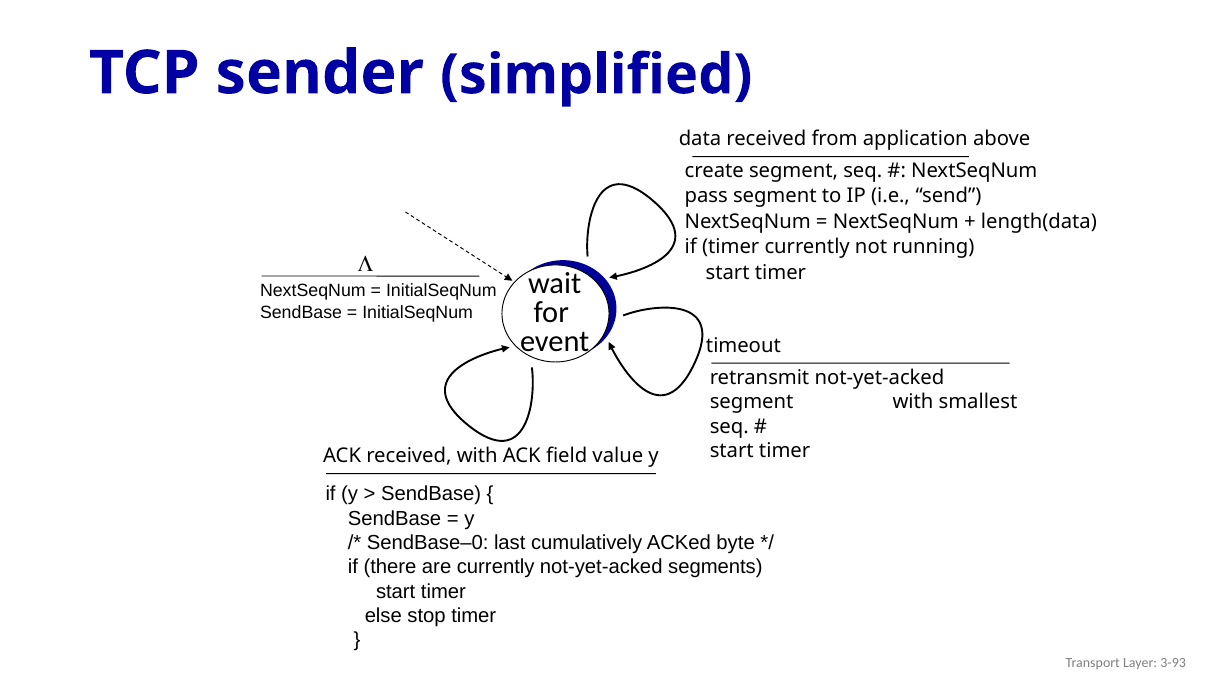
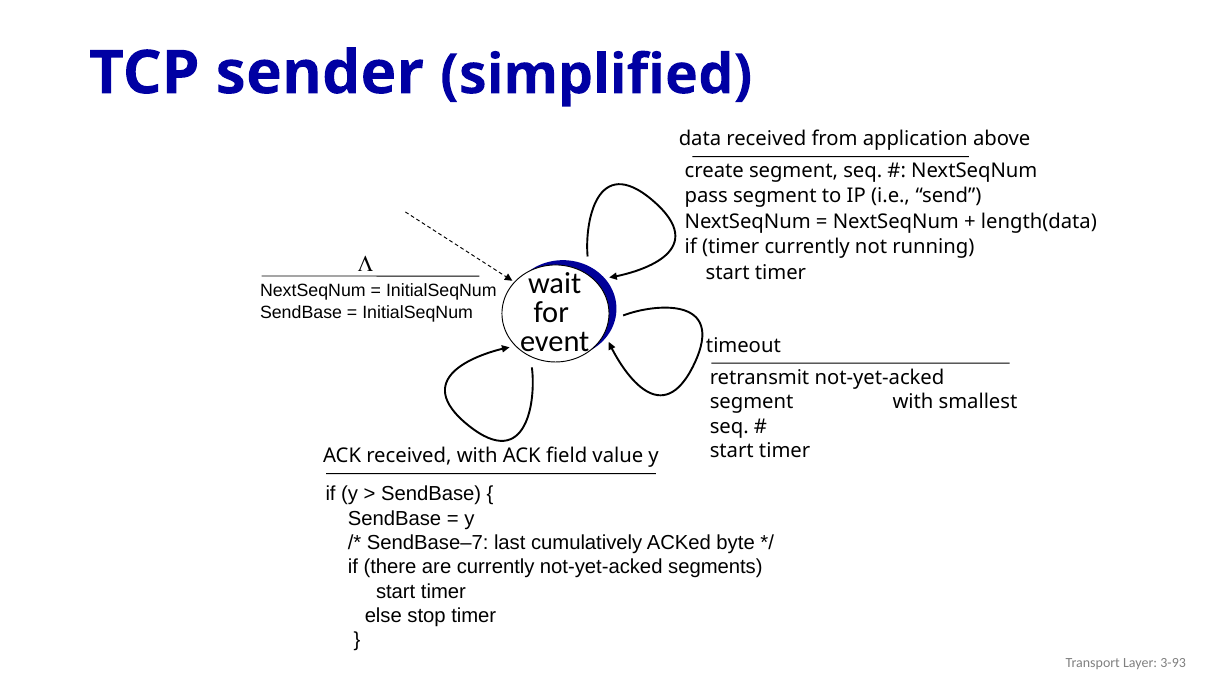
SendBase–0: SendBase–0 -> SendBase–7
